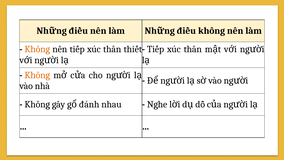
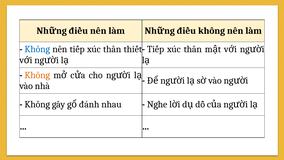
Không at (37, 49) colour: orange -> blue
